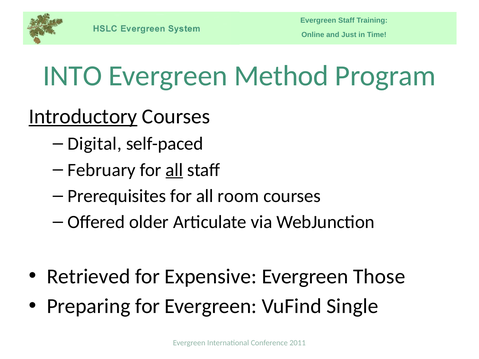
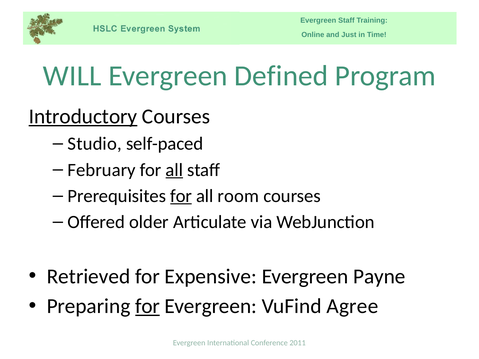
INTO: INTO -> WILL
Method: Method -> Defined
Digital: Digital -> Studio
for at (181, 196) underline: none -> present
Those: Those -> Payne
for at (148, 306) underline: none -> present
Single: Single -> Agree
